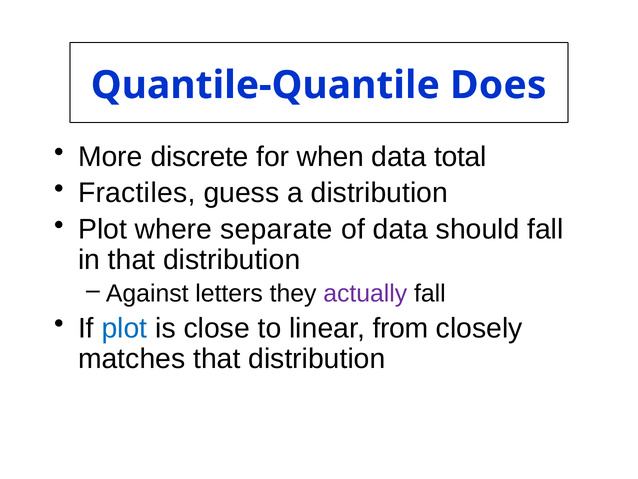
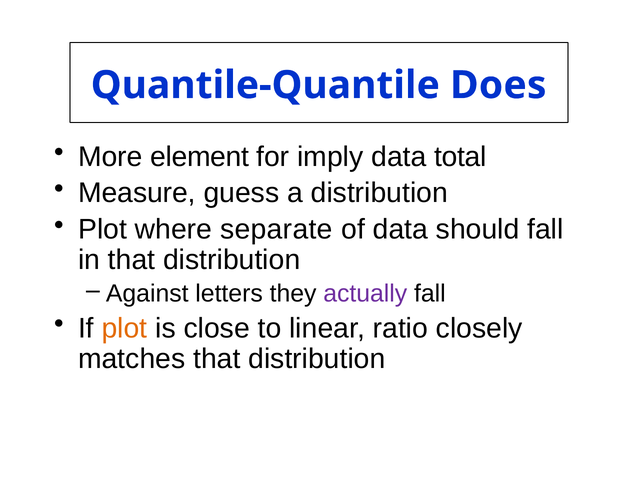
discrete: discrete -> element
when: when -> imply
Fractiles: Fractiles -> Measure
plot at (125, 328) colour: blue -> orange
from: from -> ratio
